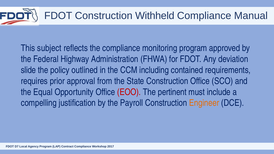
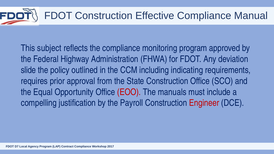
Withheld: Withheld -> Effective
contained: contained -> indicating
pertinent: pertinent -> manuals
Engineer colour: orange -> red
